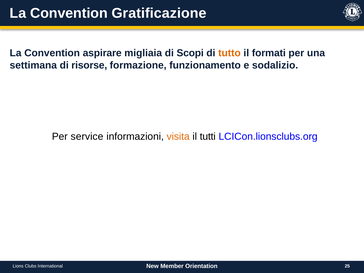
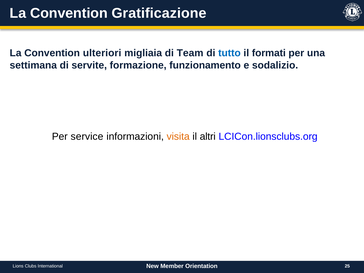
aspirare: aspirare -> ulteriori
Scopi: Scopi -> Team
tutto colour: orange -> blue
risorse: risorse -> servite
tutti: tutti -> altri
